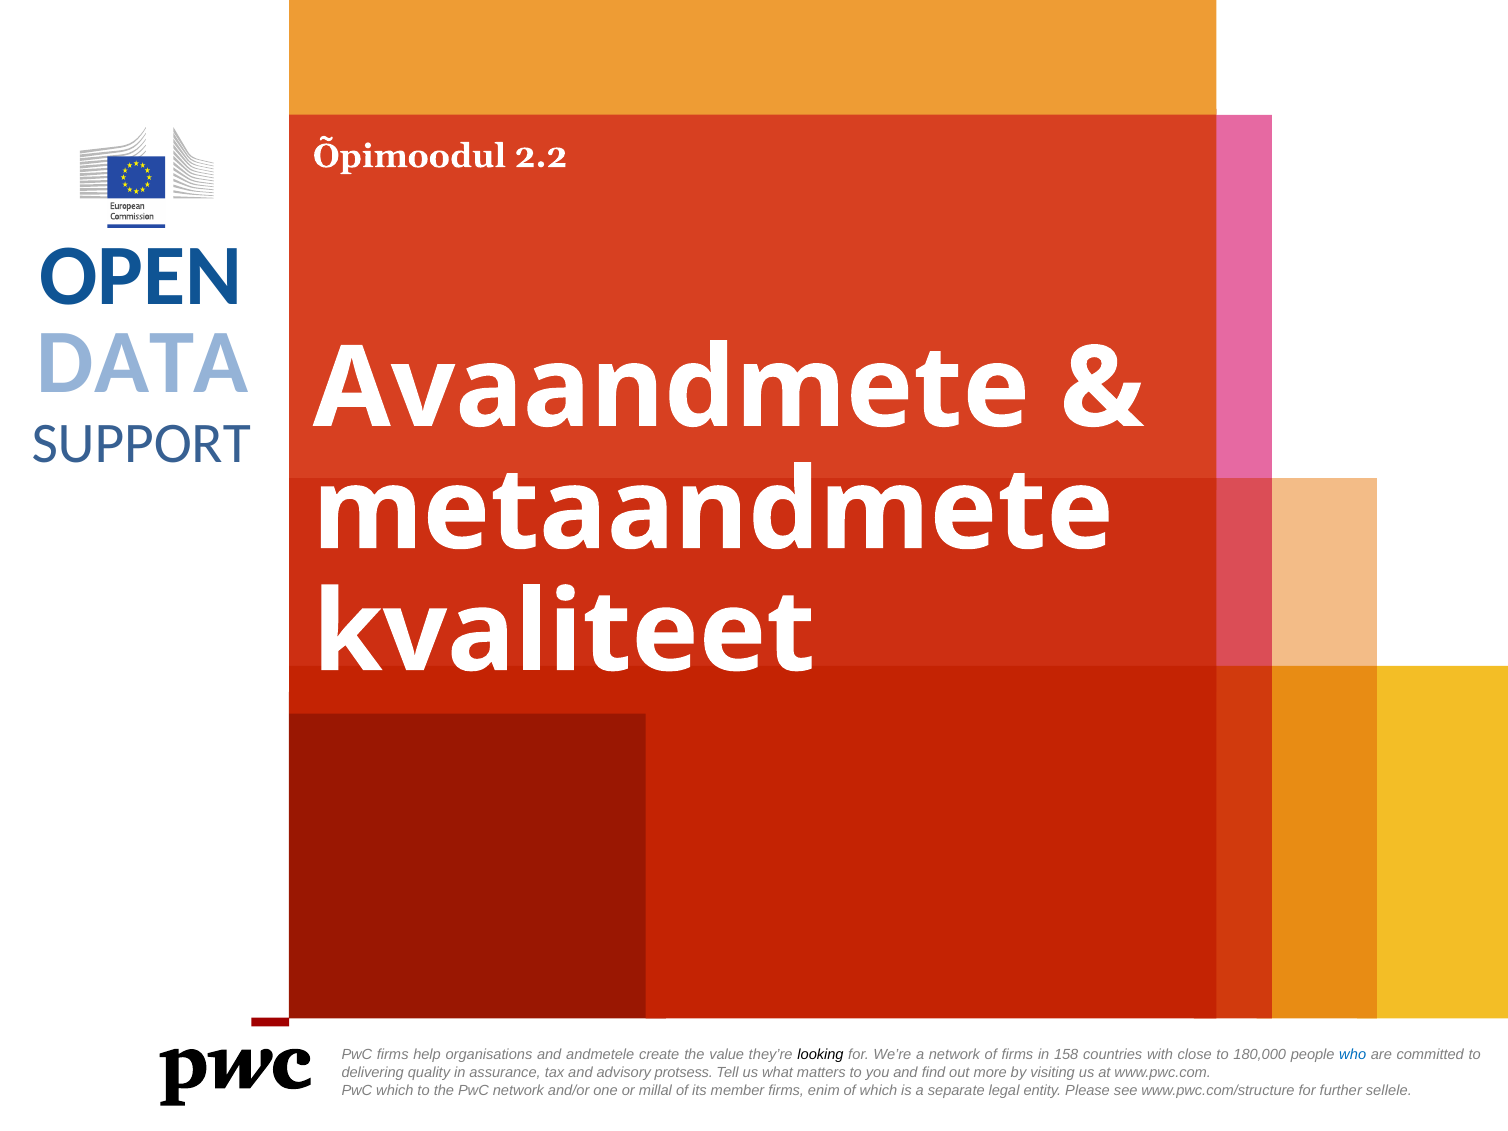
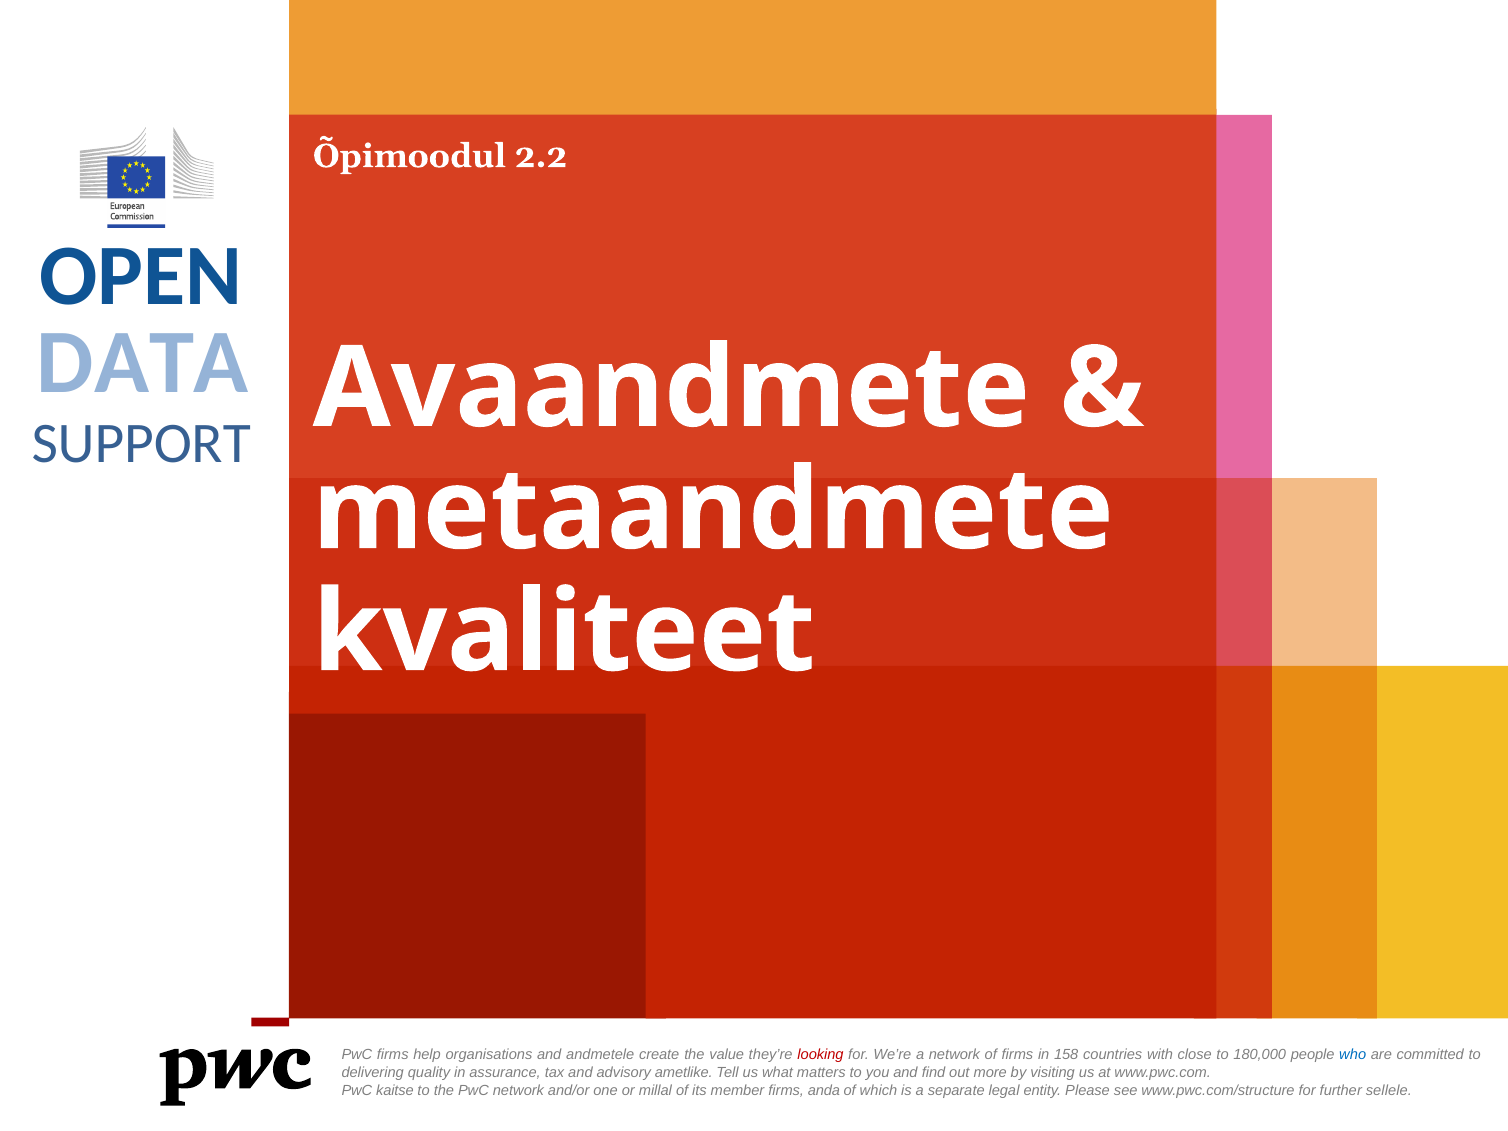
looking colour: black -> red
protsess: protsess -> ametlike
PwC which: which -> kaitse
enim: enim -> anda
